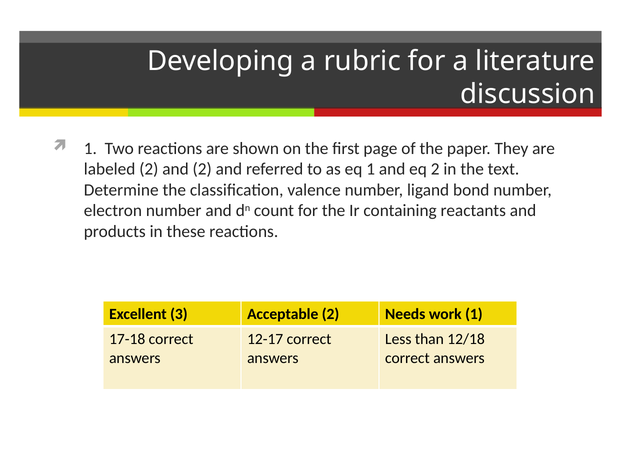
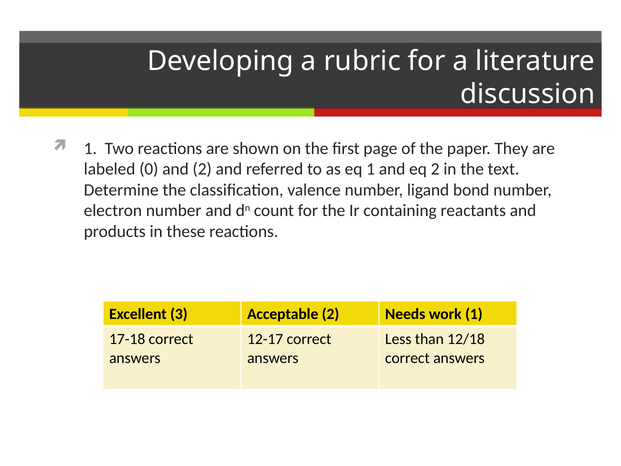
labeled 2: 2 -> 0
